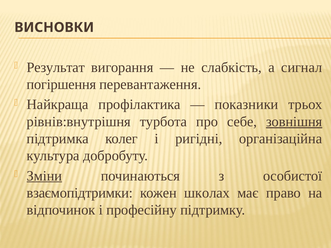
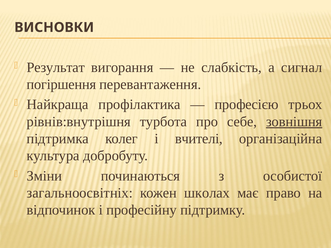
показники: показники -> професією
ригідні: ригідні -> вчителі
Зміни underline: present -> none
взаємопідтримки: взаємопідтримки -> загальноосвітніх
